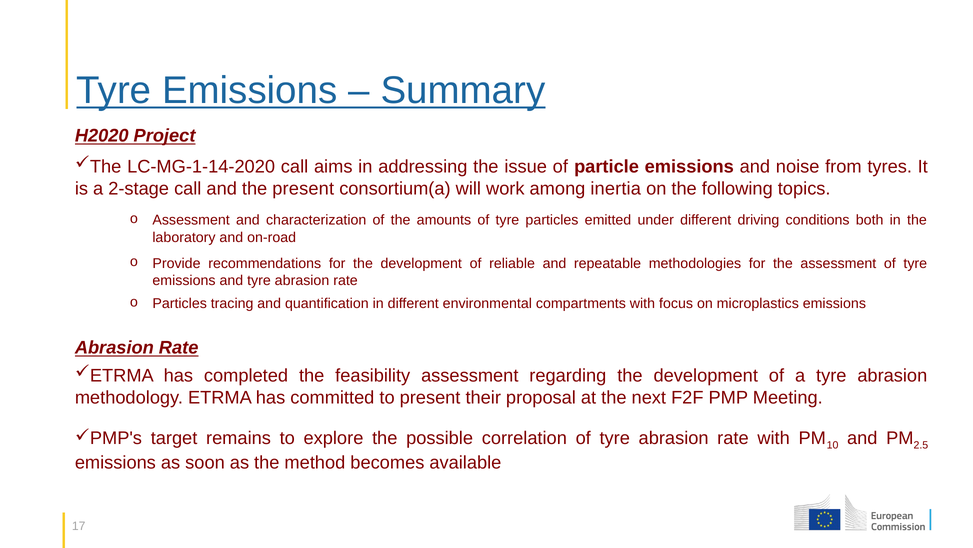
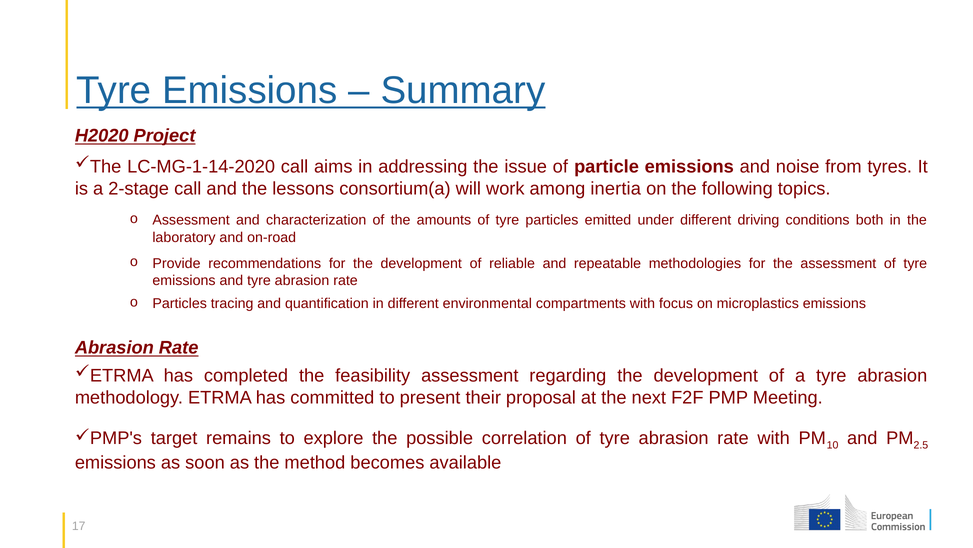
the present: present -> lessons
